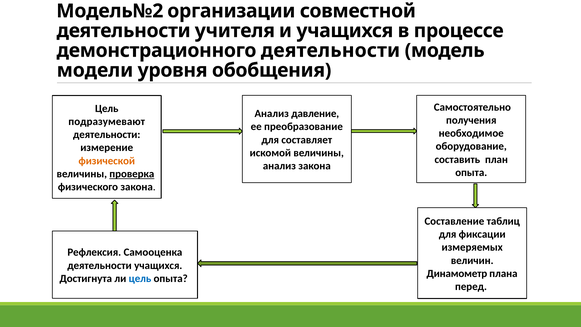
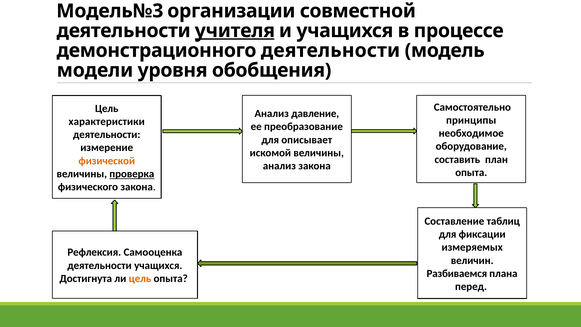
Модель№2: Модель№2 -> Модель№3
учителя underline: none -> present
получения: получения -> принципы
подразумевают: подразумевают -> характеристики
составляет: составляет -> описывает
Динамометр: Динамометр -> Разбиваемся
цель at (140, 278) colour: blue -> orange
